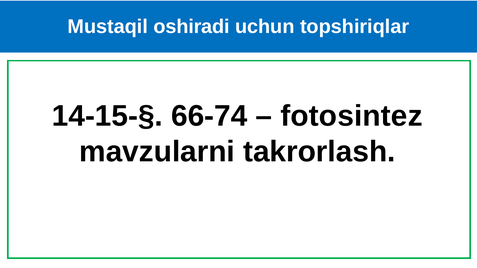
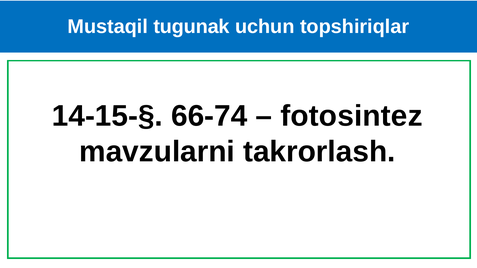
oshiradi: oshiradi -> tugunak
